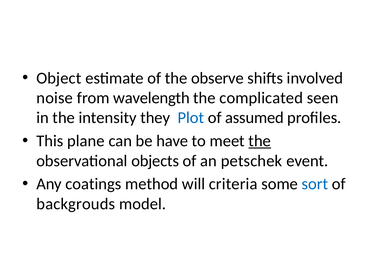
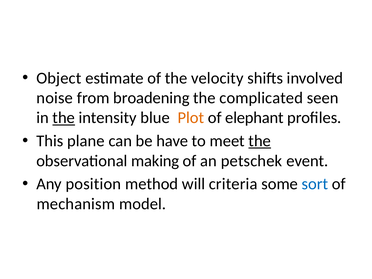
observe: observe -> velocity
wavelength: wavelength -> broadening
the at (64, 118) underline: none -> present
they: they -> blue
Plot colour: blue -> orange
assumed: assumed -> elephant
objects: objects -> making
coatings: coatings -> position
backgrouds: backgrouds -> mechanism
